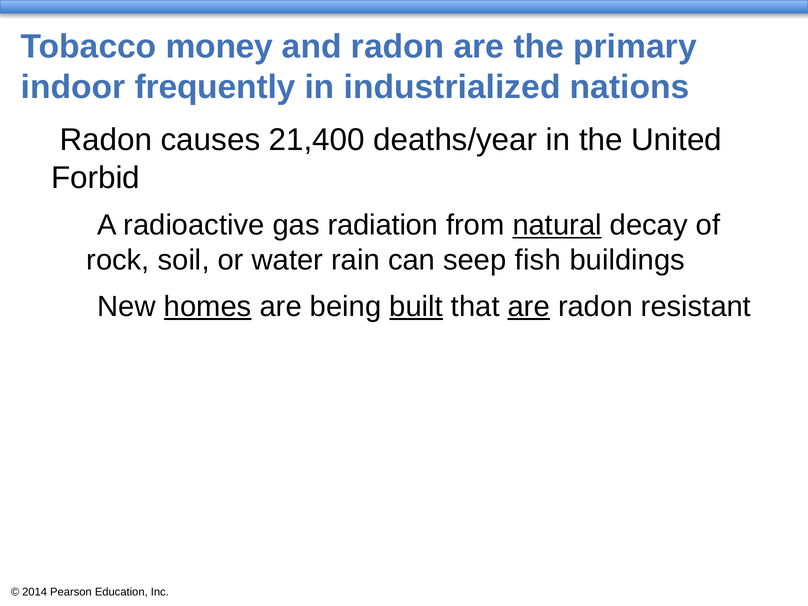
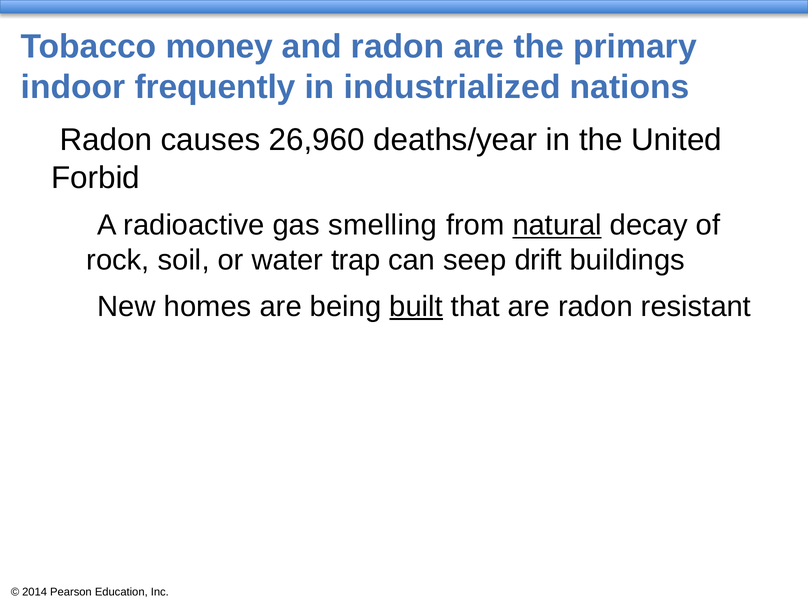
21,400: 21,400 -> 26,960
radiation: radiation -> smelling
rain: rain -> trap
fish: fish -> drift
homes underline: present -> none
are at (529, 306) underline: present -> none
